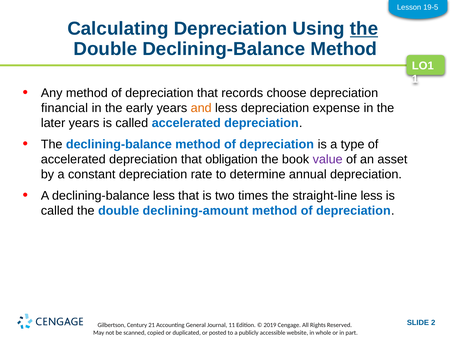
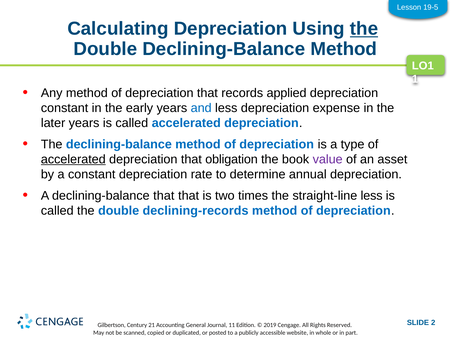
choose: choose -> applied
financial at (65, 108): financial -> constant
and colour: orange -> blue
accelerated at (73, 159) underline: none -> present
declining-balance less: less -> that
declining-amount: declining-amount -> declining-records
